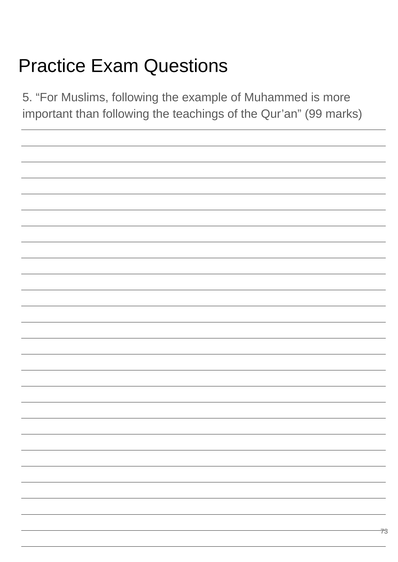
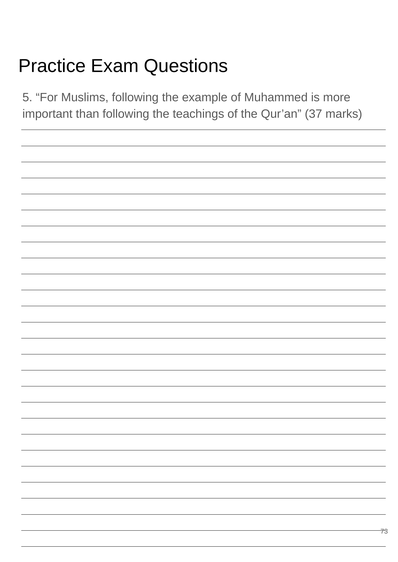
99: 99 -> 37
